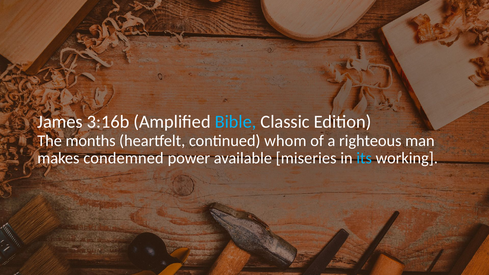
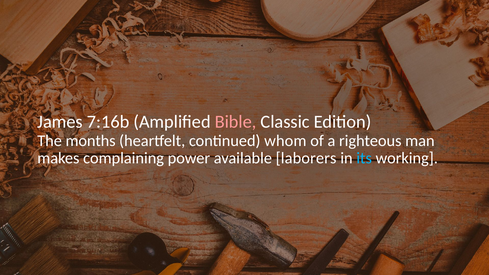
3:16b: 3:16b -> 7:16b
Bible colour: light blue -> pink
condemned: condemned -> complaining
miseries: miseries -> laborers
